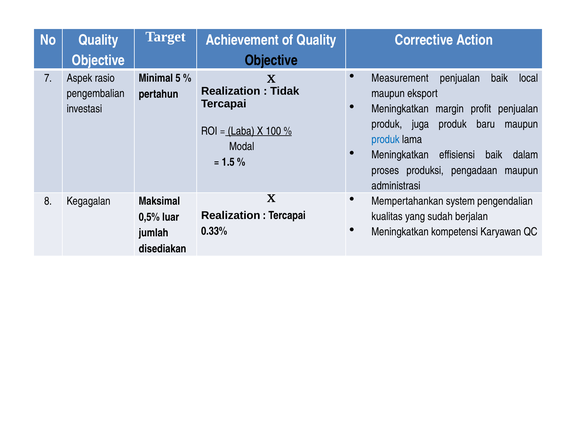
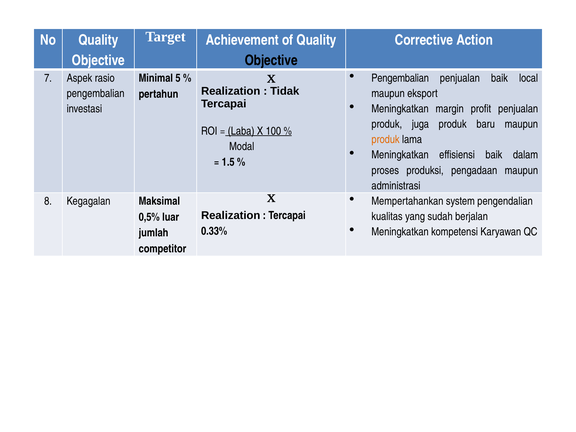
Measurement at (400, 78): Measurement -> Pengembalian
produk at (386, 140) colour: blue -> orange
disediakan: disediakan -> competitor
